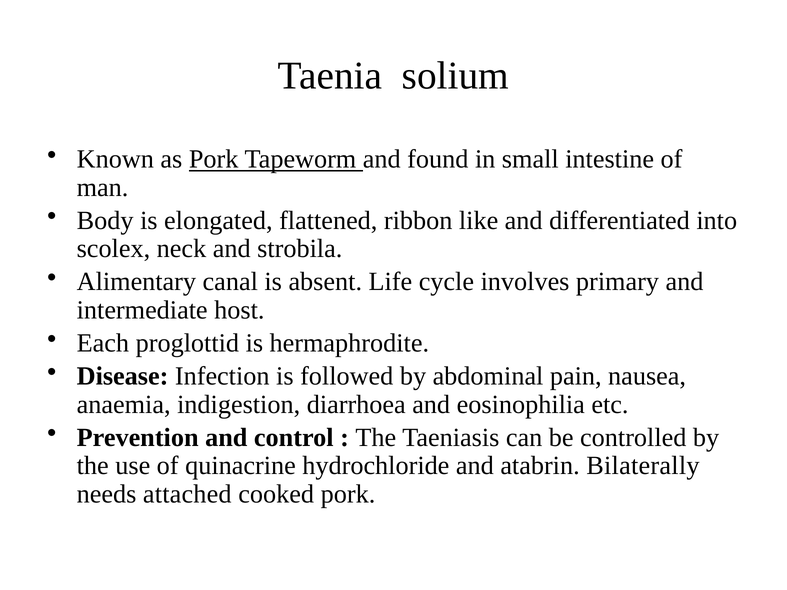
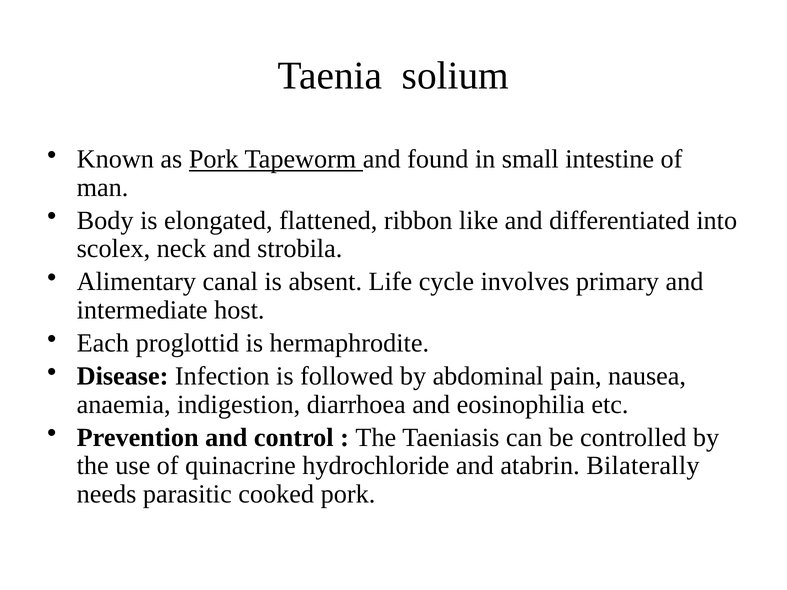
attached: attached -> parasitic
